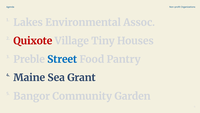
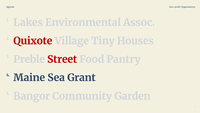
Street colour: blue -> red
